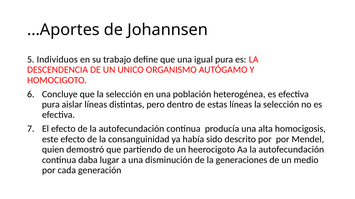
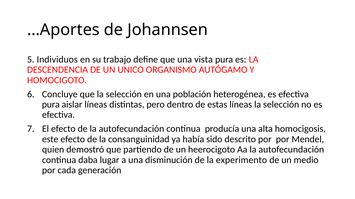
igual: igual -> vista
generaciones: generaciones -> experimento
